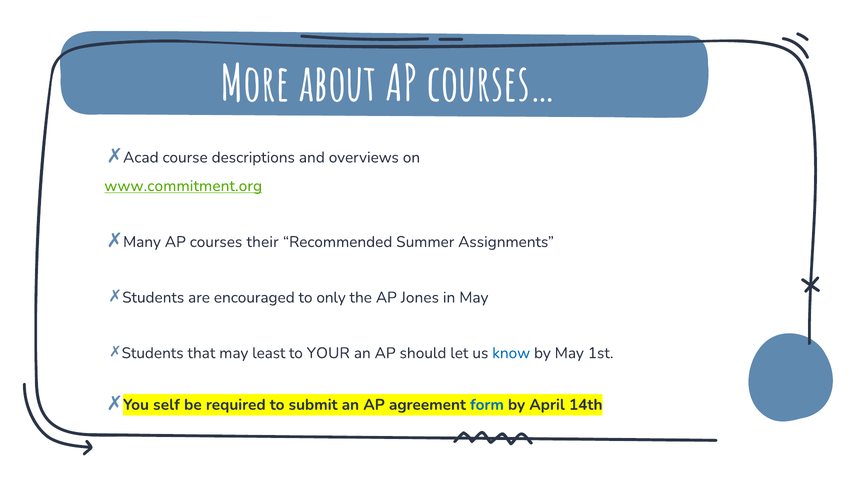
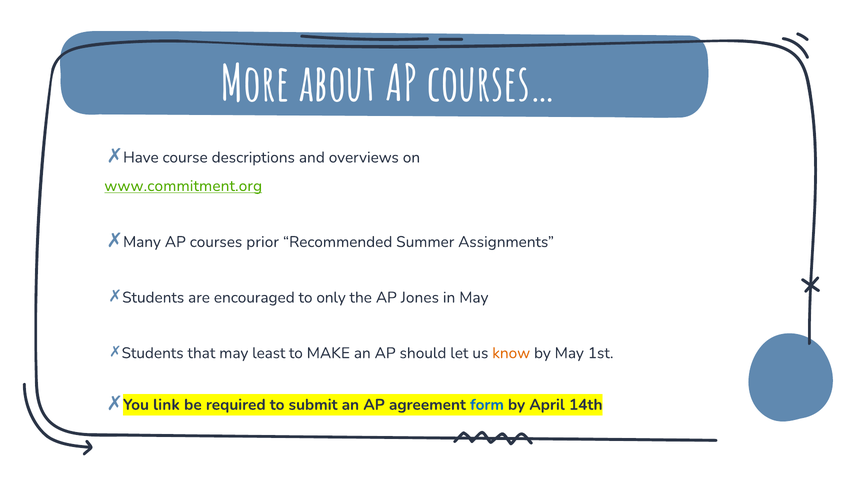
Acad: Acad -> Have
their: their -> prior
YOUR: YOUR -> MAKE
know colour: blue -> orange
self: self -> link
